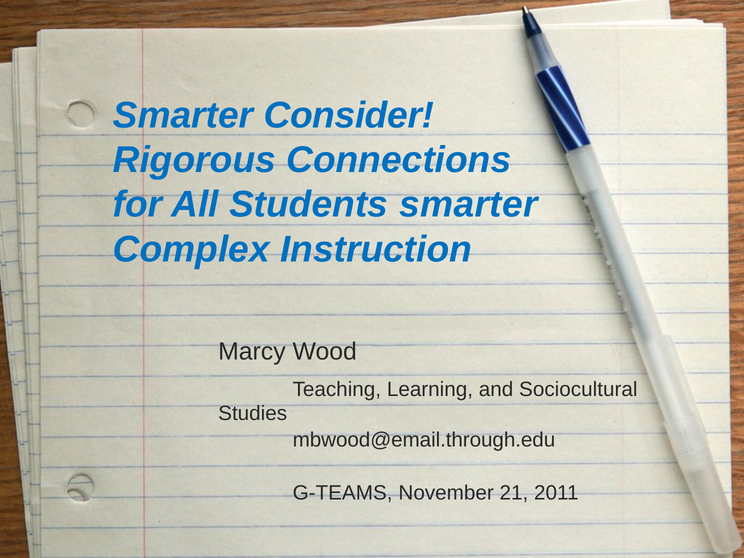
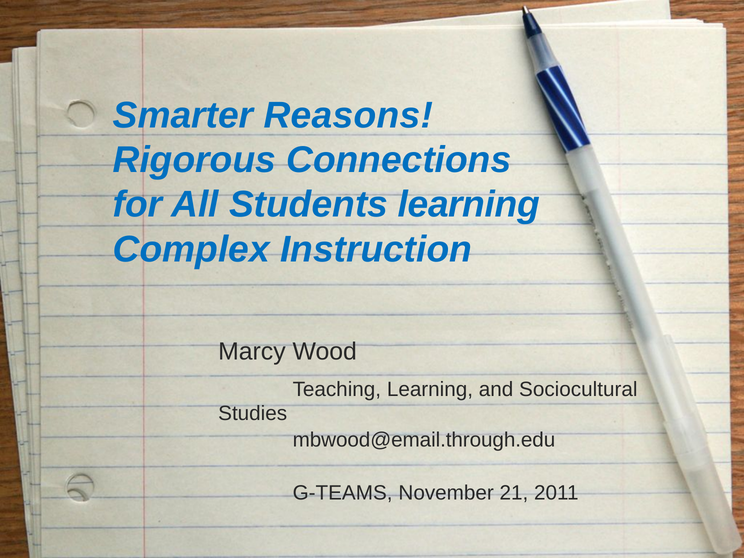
Consider: Consider -> Reasons
Students smarter: smarter -> learning
